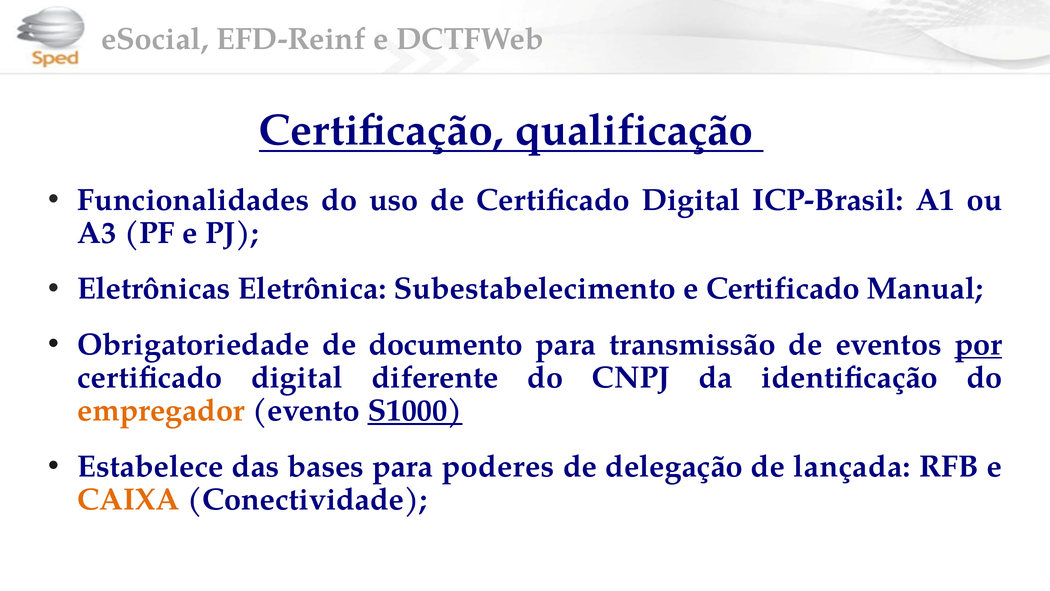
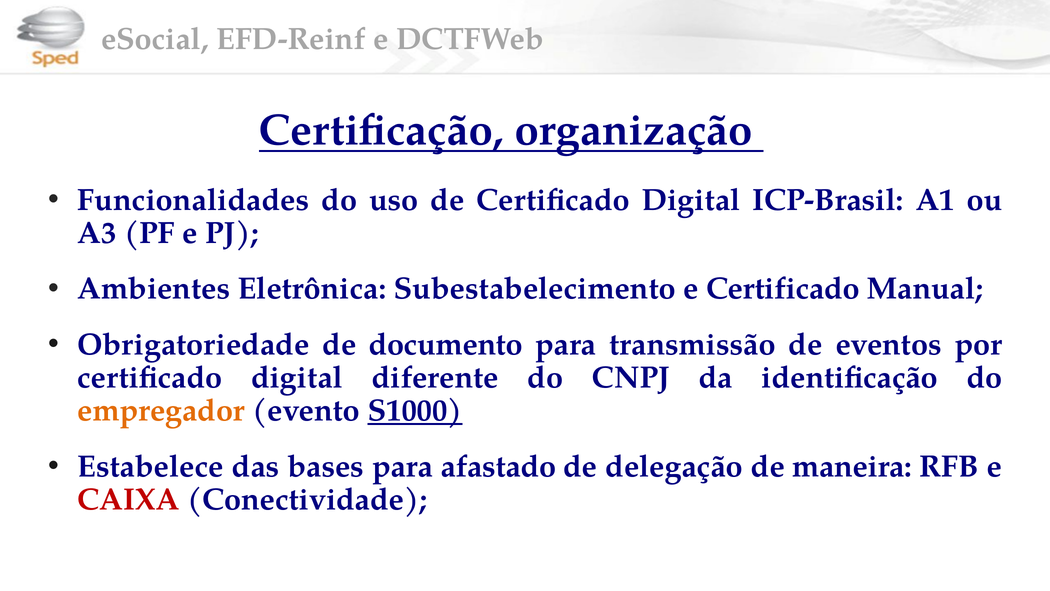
qualificação: qualificação -> organização
Eletrônicas: Eletrônicas -> Ambientes
por underline: present -> none
poderes: poderes -> afastado
lançada: lançada -> maneira
CAIXA colour: orange -> red
